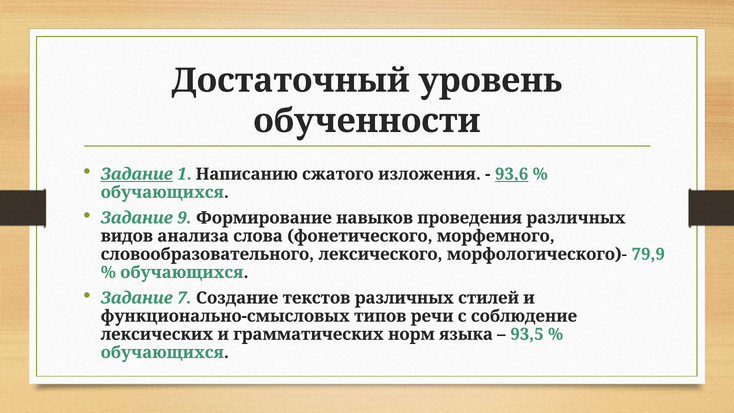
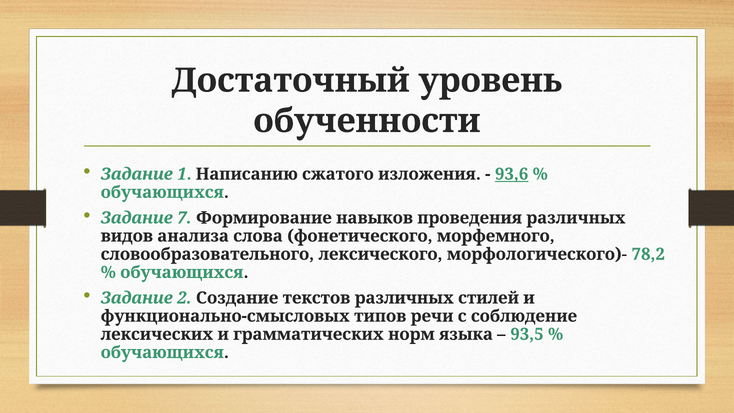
Задание at (137, 174) underline: present -> none
9: 9 -> 7
79,9: 79,9 -> 78,2
7: 7 -> 2
